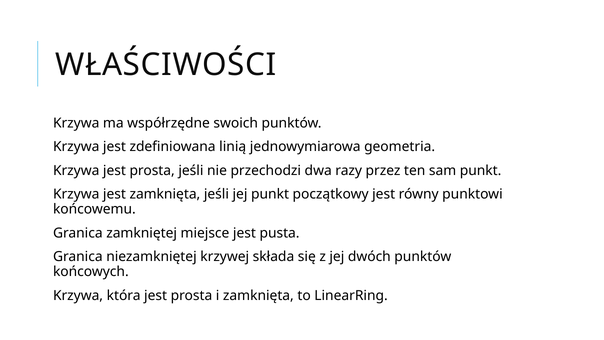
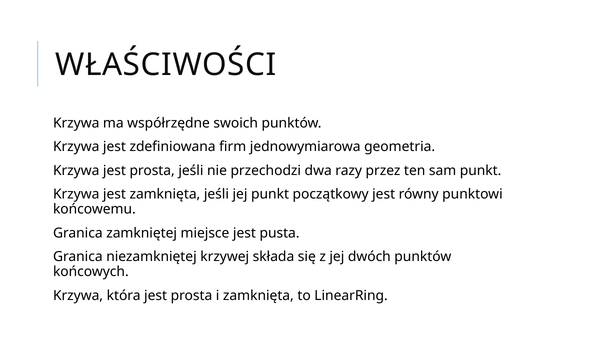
linią: linią -> firm
